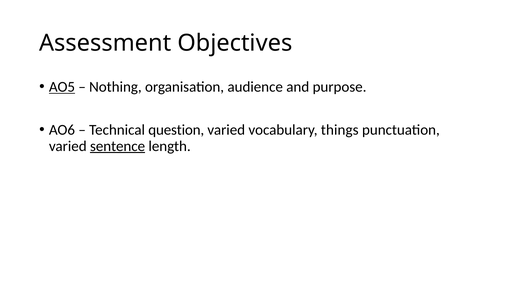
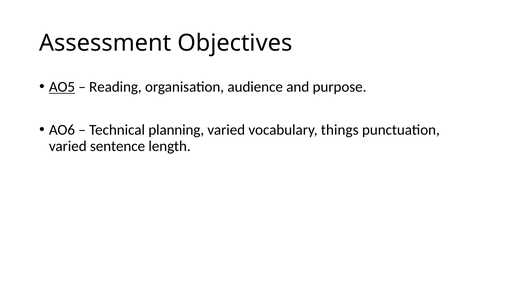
Nothing: Nothing -> Reading
question: question -> planning
sentence underline: present -> none
